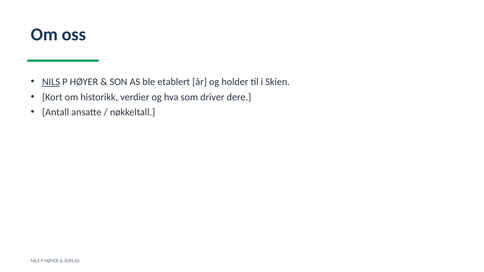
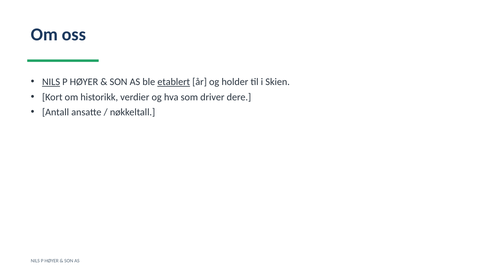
etablert underline: none -> present
